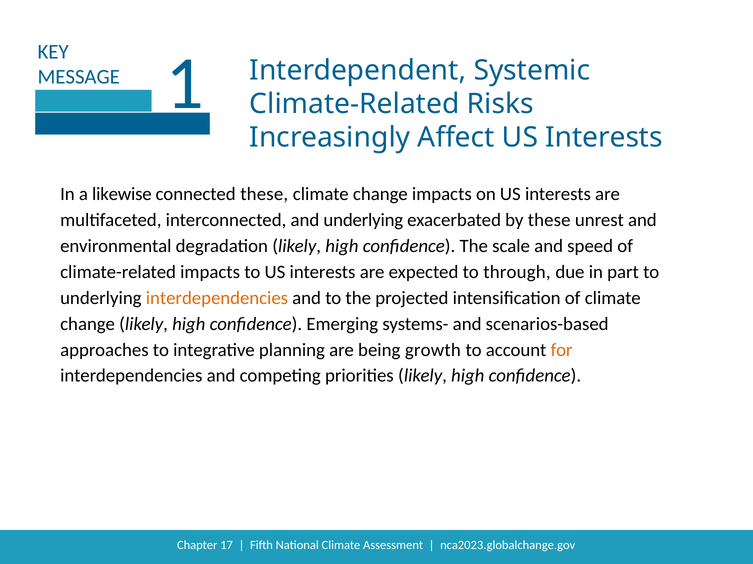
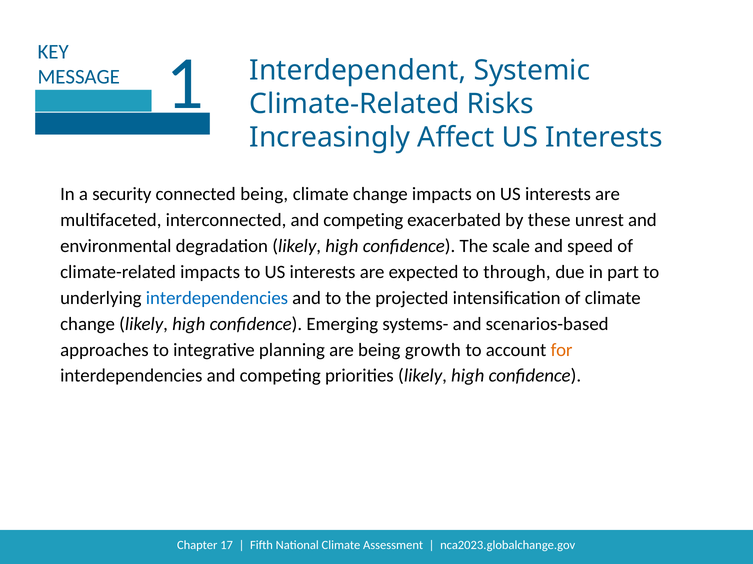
likewise: likewise -> security
connected these: these -> being
interconnected and underlying: underlying -> competing
interdependencies at (217, 298) colour: orange -> blue
